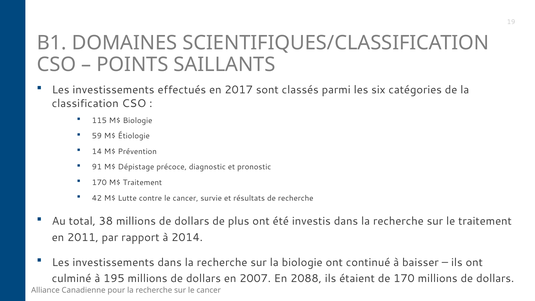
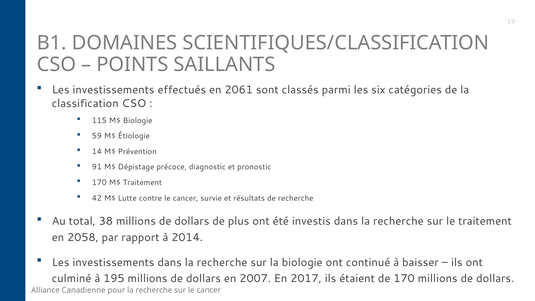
2017: 2017 -> 2061
2011: 2011 -> 2058
2088: 2088 -> 2017
